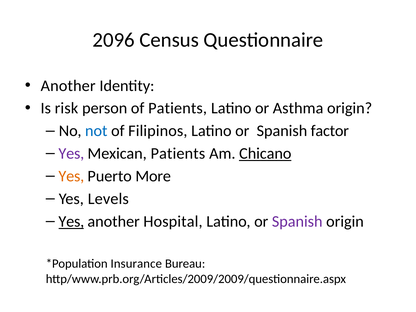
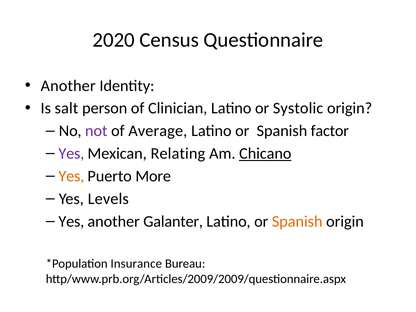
2096: 2096 -> 2020
risk: risk -> salt
of Patients: Patients -> Clinician
Asthma: Asthma -> Systolic
not colour: blue -> purple
Filipinos: Filipinos -> Average
Mexican Patients: Patients -> Relating
Yes at (71, 221) underline: present -> none
Hospital: Hospital -> Galanter
Spanish at (297, 221) colour: purple -> orange
